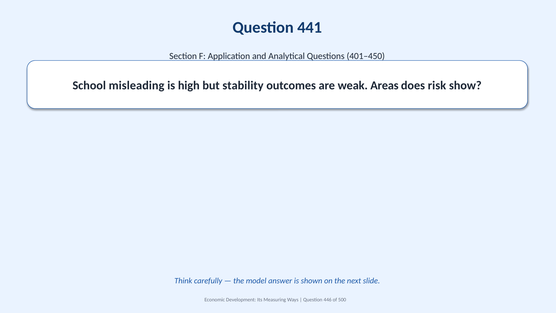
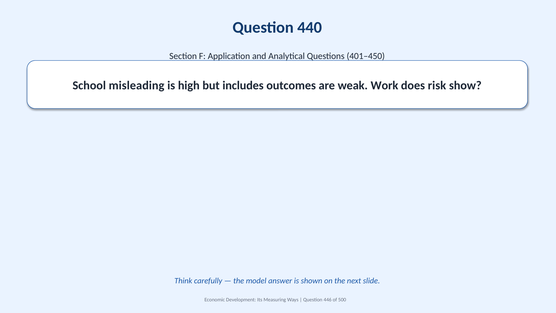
441: 441 -> 440
stability: stability -> includes
Areas: Areas -> Work
